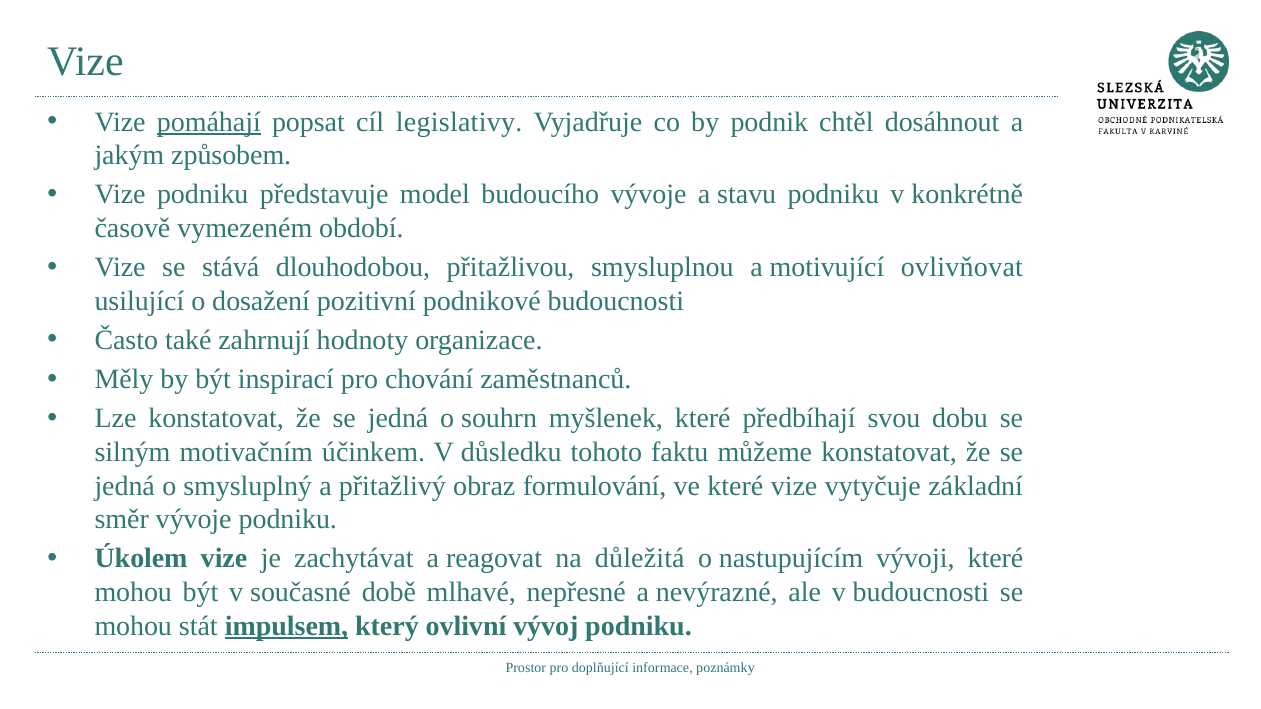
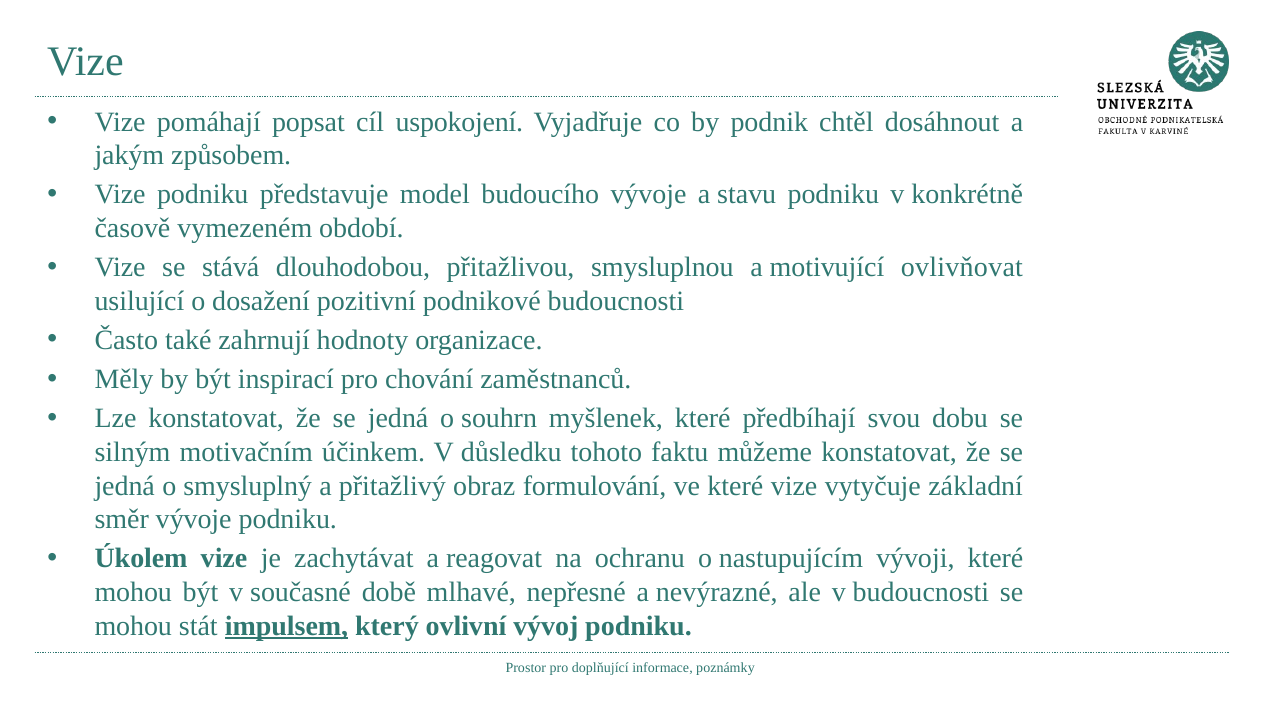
pomáhají underline: present -> none
legislativy: legislativy -> uspokojení
důležitá: důležitá -> ochranu
